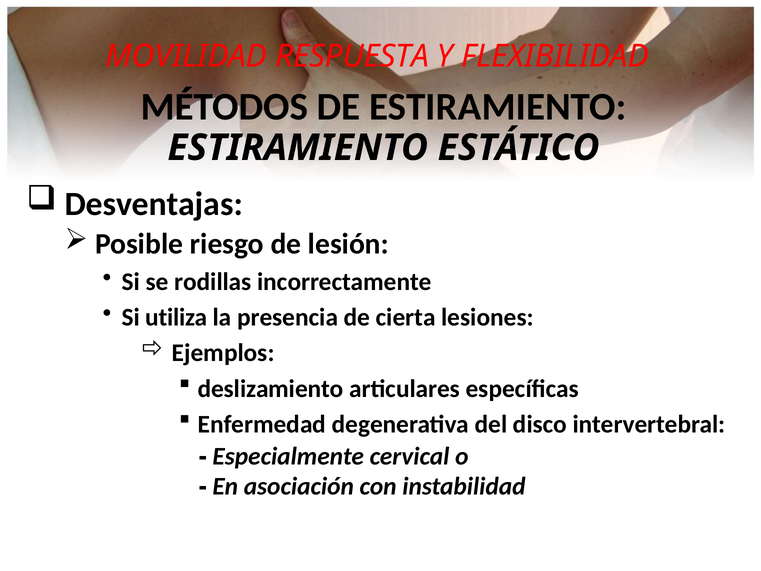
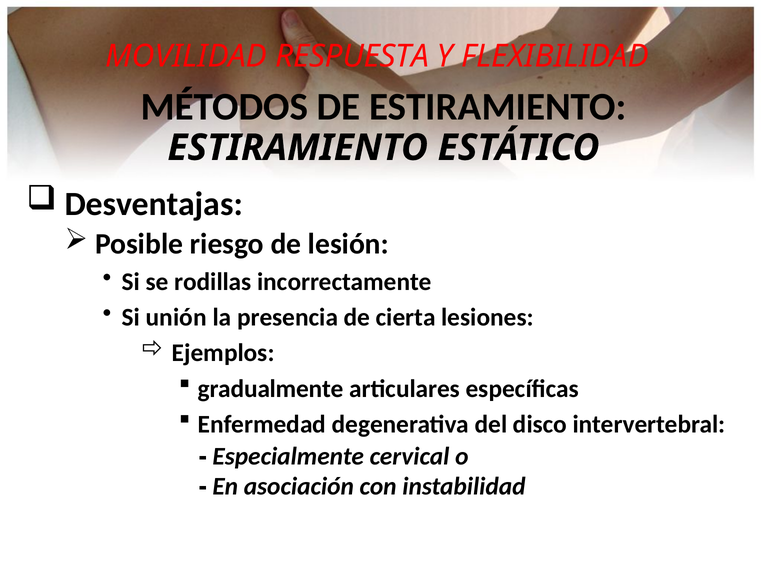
utiliza: utiliza -> unión
deslizamiento: deslizamiento -> gradualmente
